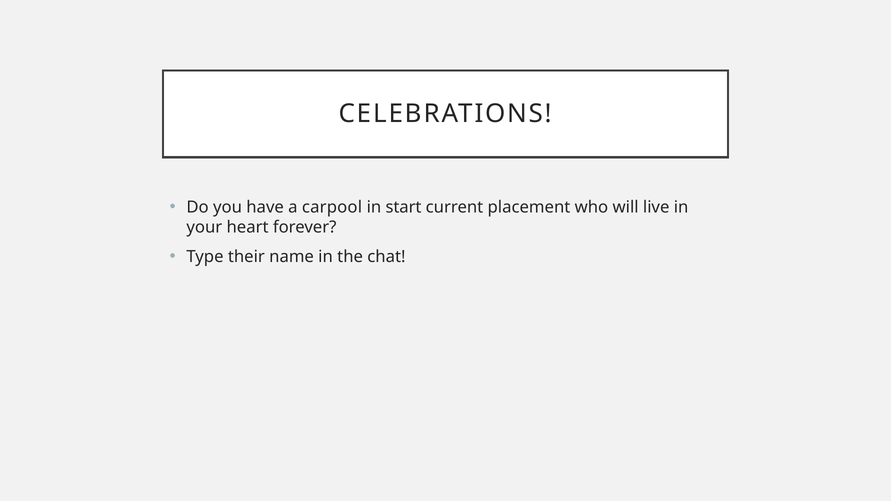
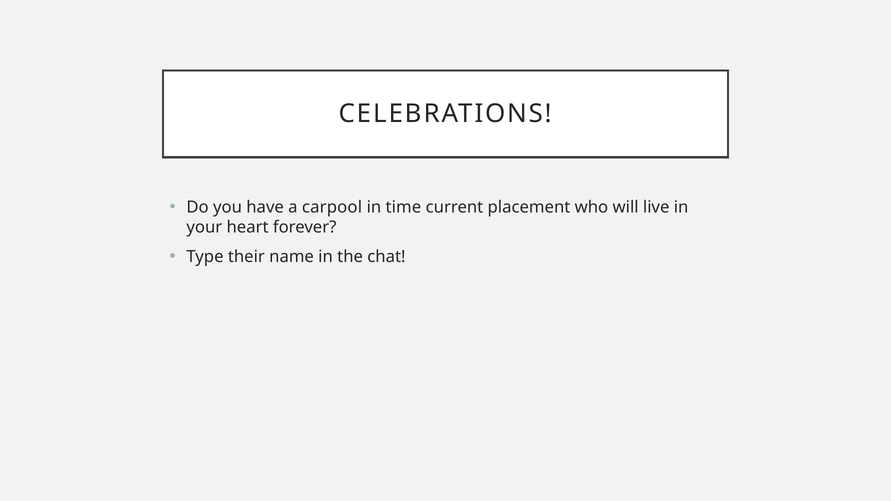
start: start -> time
